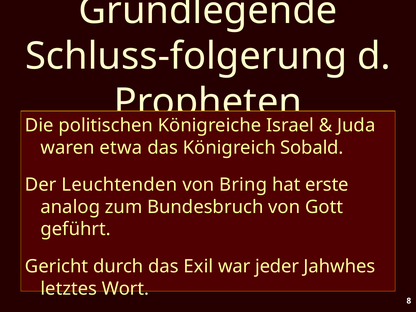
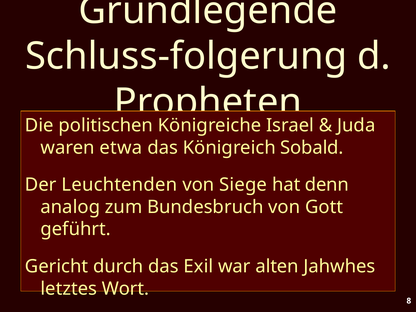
Bring: Bring -> Siege
erste: erste -> denn
jeder: jeder -> alten
